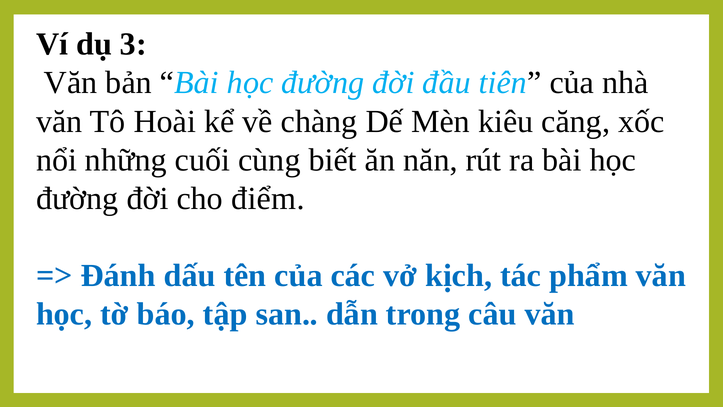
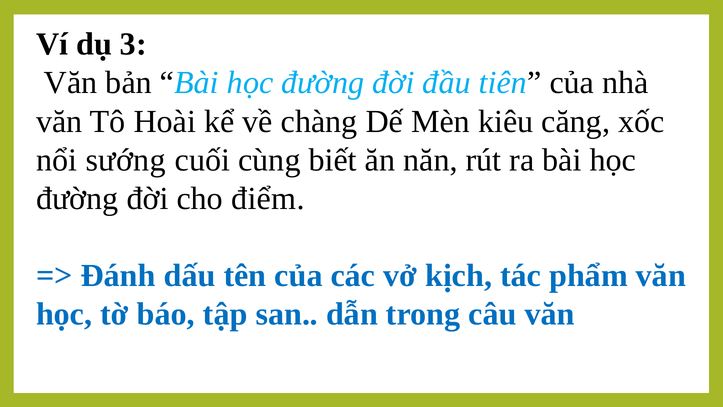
những: những -> sướng
